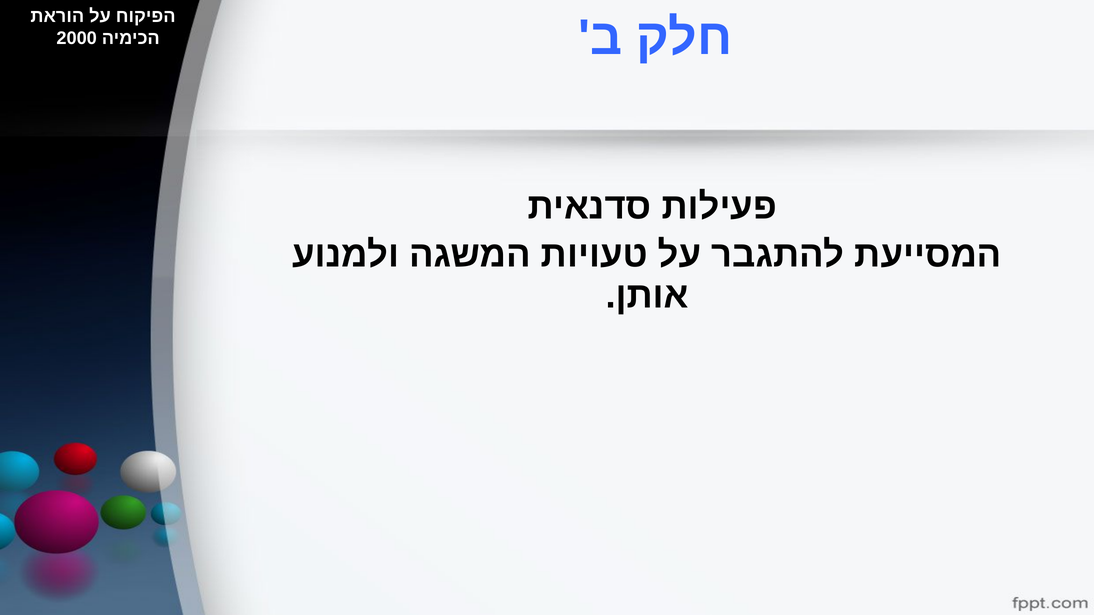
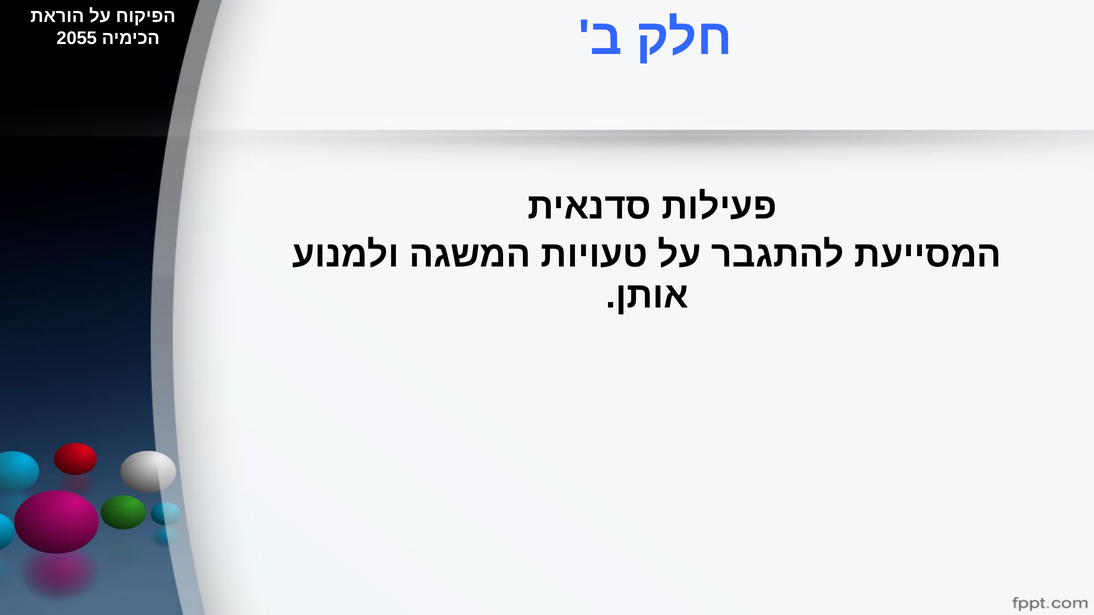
2000: 2000 -> 2055
